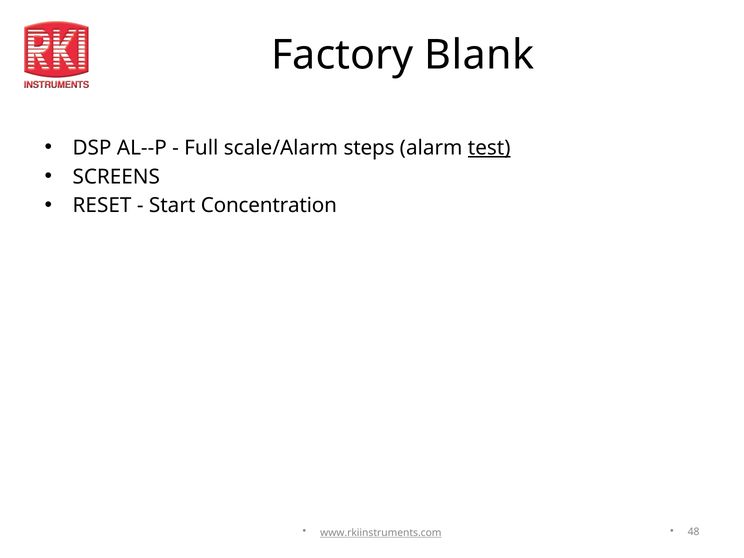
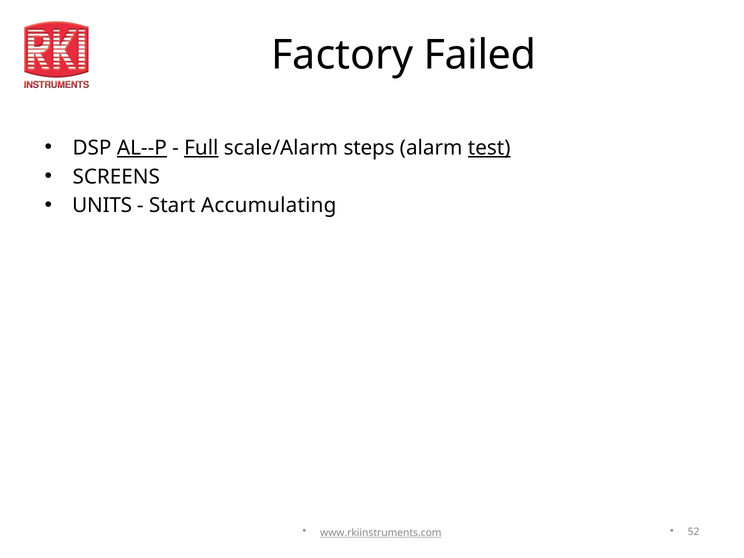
Blank: Blank -> Failed
AL--P underline: none -> present
Full underline: none -> present
RESET: RESET -> UNITS
Concentration: Concentration -> Accumulating
48: 48 -> 52
